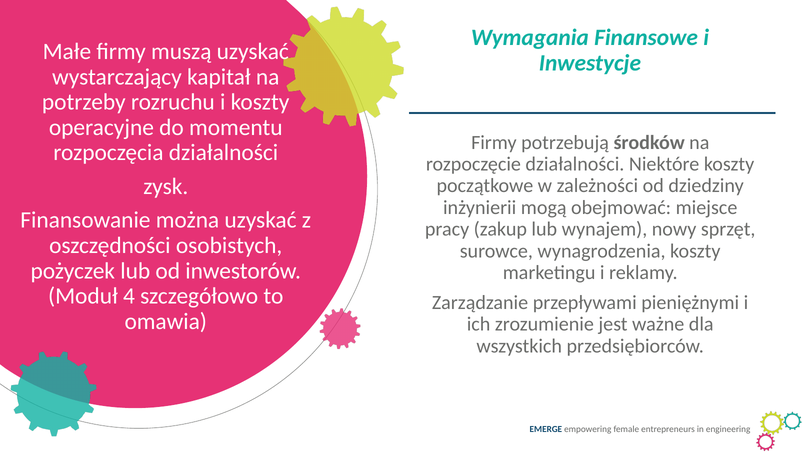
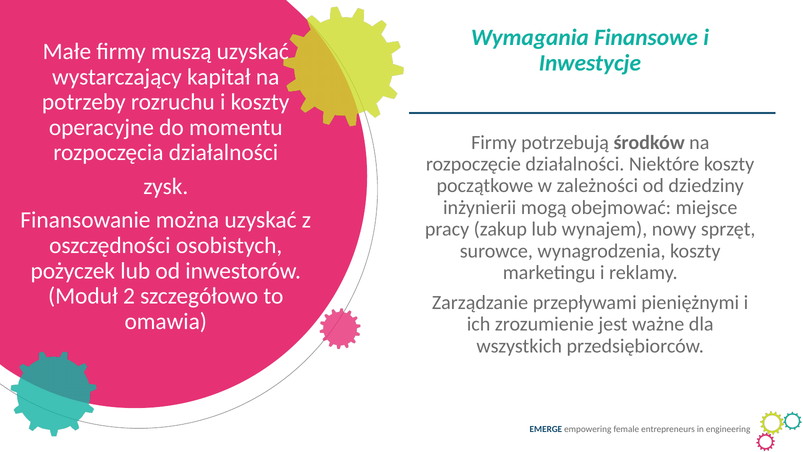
4: 4 -> 2
